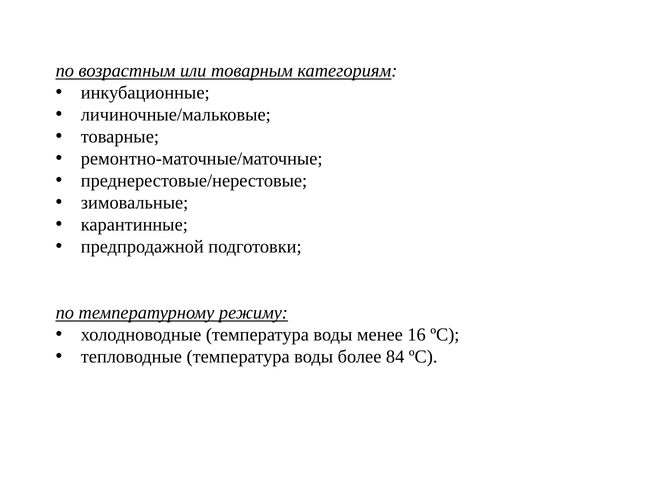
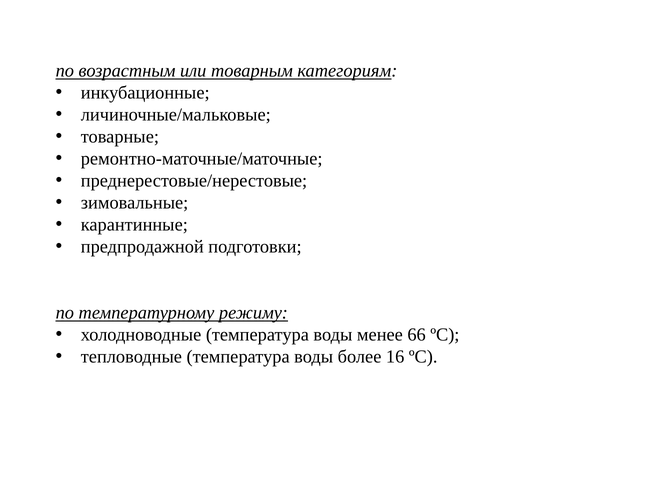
16: 16 -> 66
84: 84 -> 16
